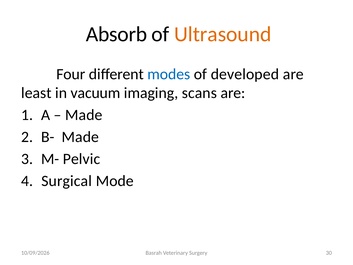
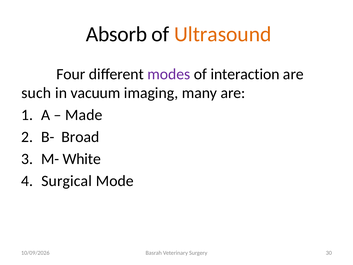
modes colour: blue -> purple
developed: developed -> interaction
least: least -> such
scans: scans -> many
B- Made: Made -> Broad
Pelvic: Pelvic -> White
